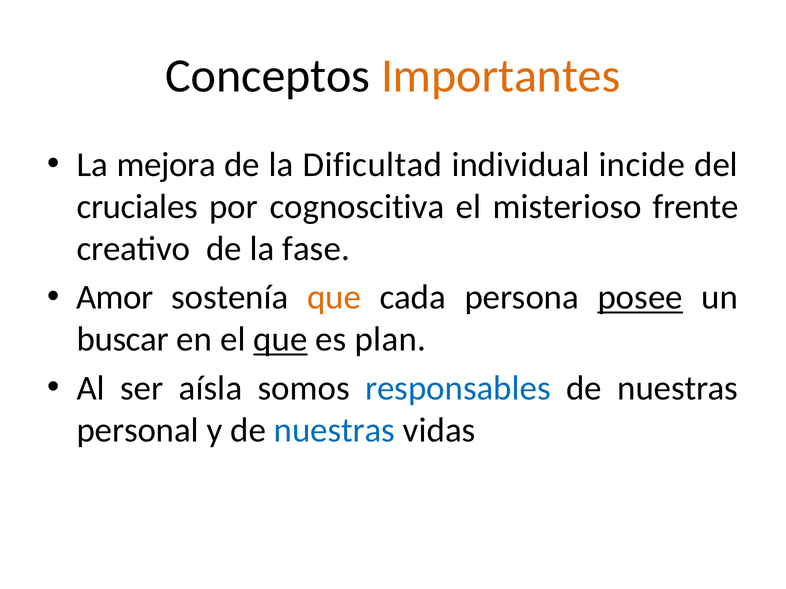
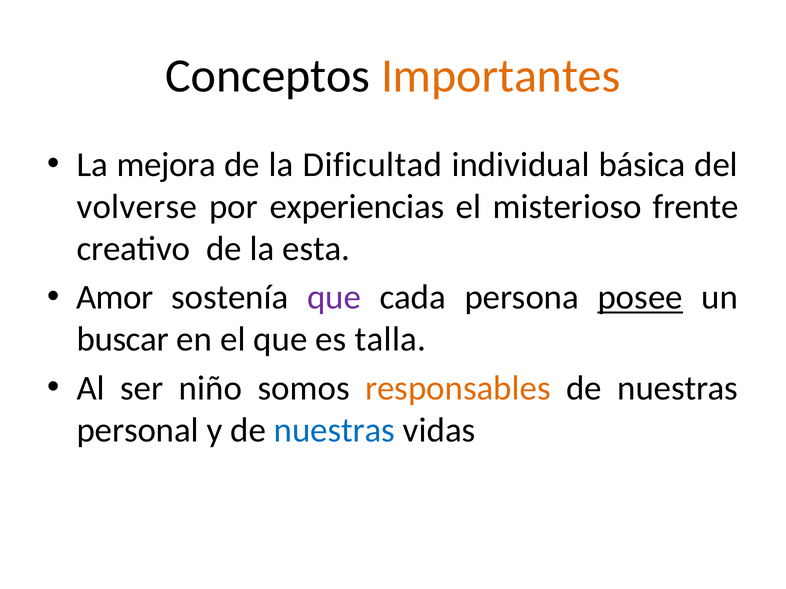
incide: incide -> básica
cruciales: cruciales -> volverse
cognoscitiva: cognoscitiva -> experiencias
fase: fase -> esta
que at (334, 298) colour: orange -> purple
que at (280, 340) underline: present -> none
plan: plan -> talla
aísla: aísla -> niño
responsables colour: blue -> orange
